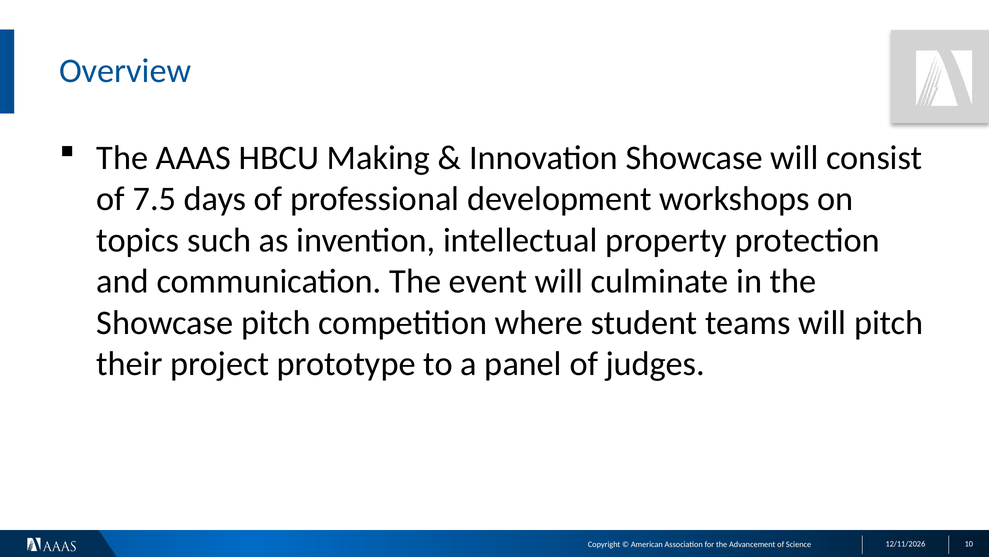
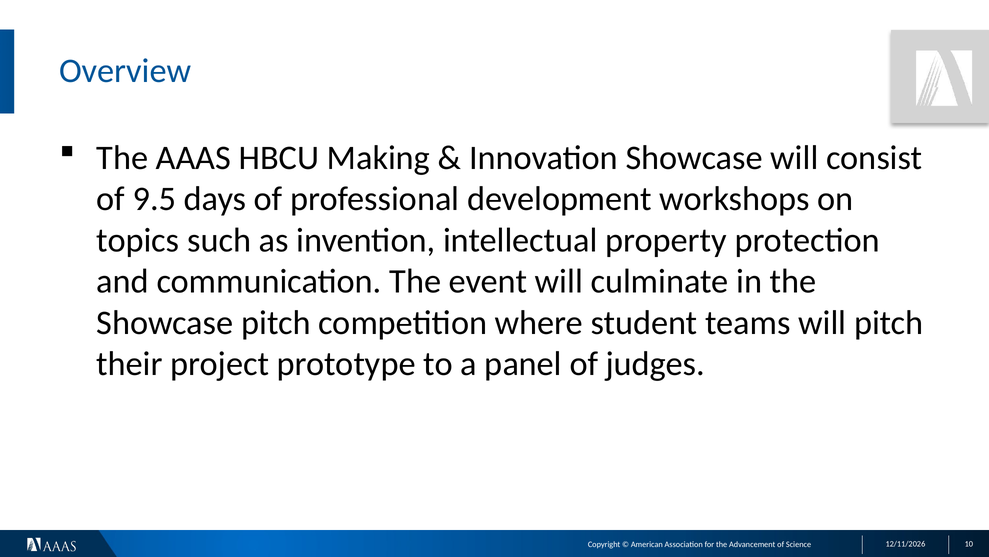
7.5: 7.5 -> 9.5
